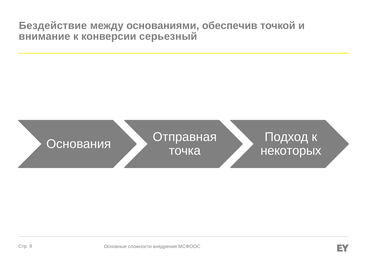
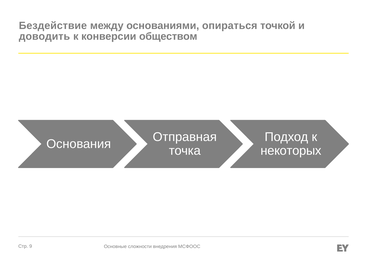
обеспечив: обеспечив -> опираться
внимание: внимание -> доводить
серьезный: серьезный -> обществом
